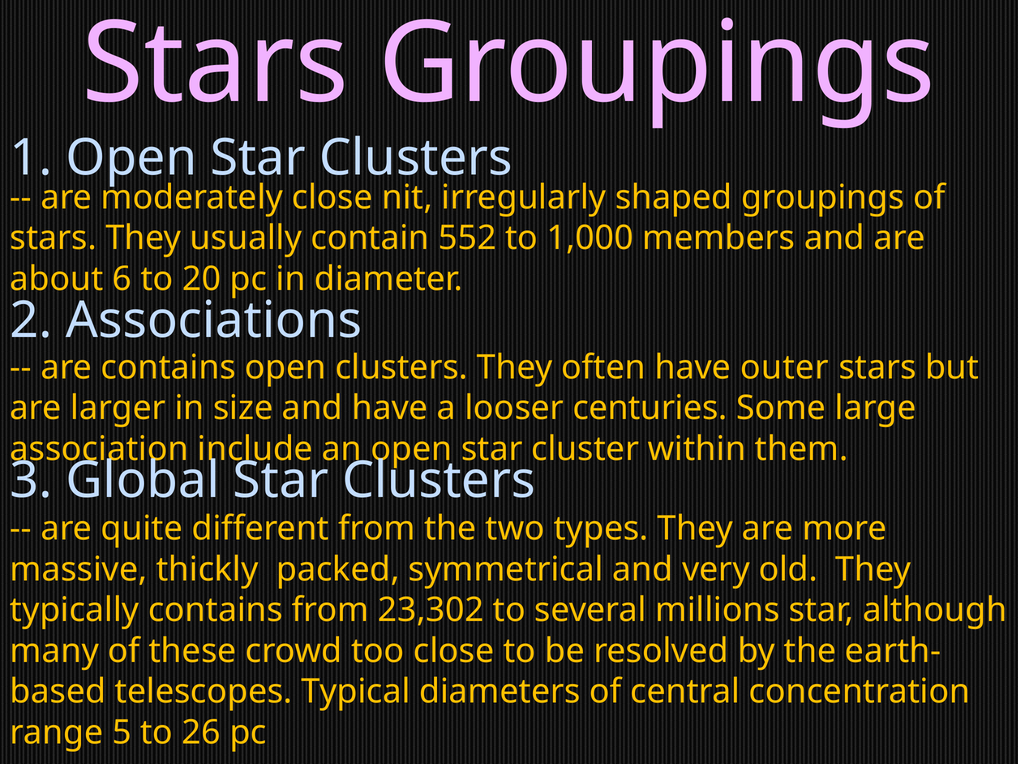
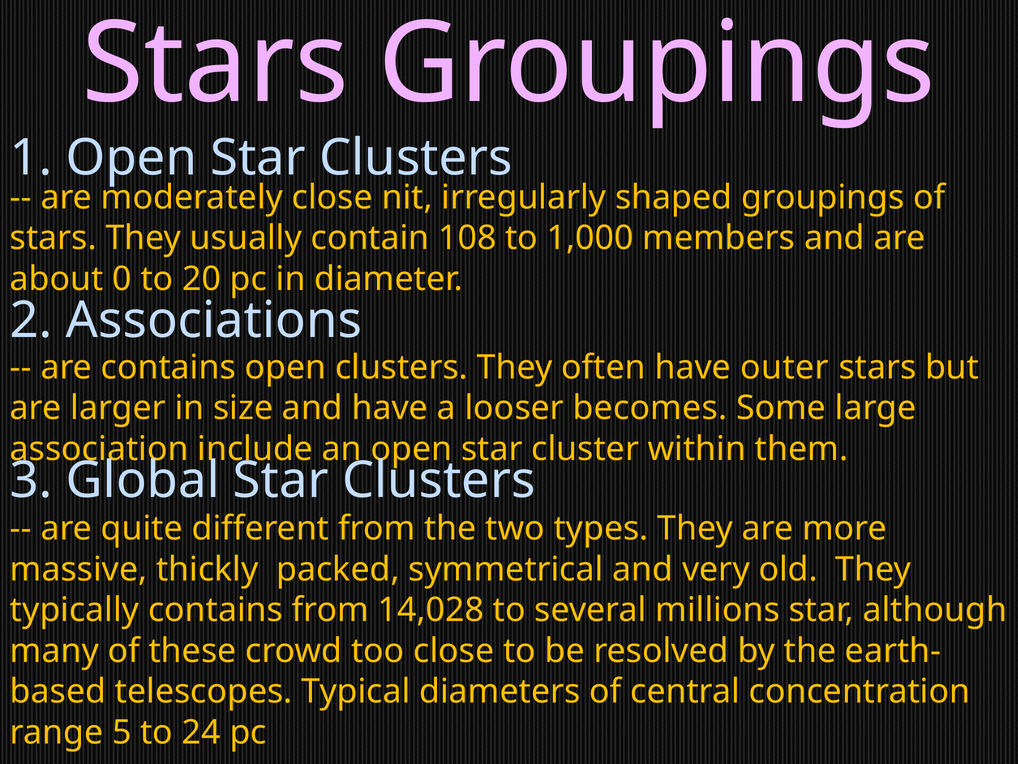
552: 552 -> 108
6: 6 -> 0
centuries: centuries -> becomes
23,302: 23,302 -> 14,028
26: 26 -> 24
